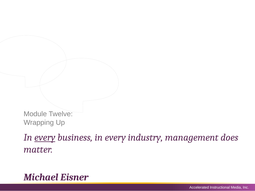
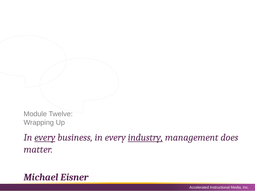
industry underline: none -> present
